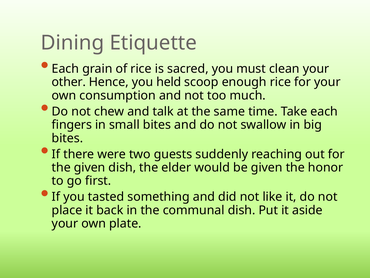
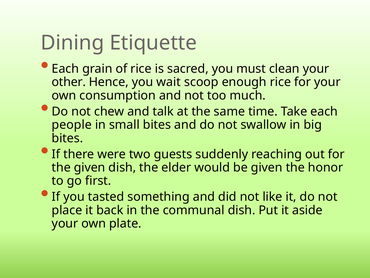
held: held -> wait
fingers: fingers -> people
